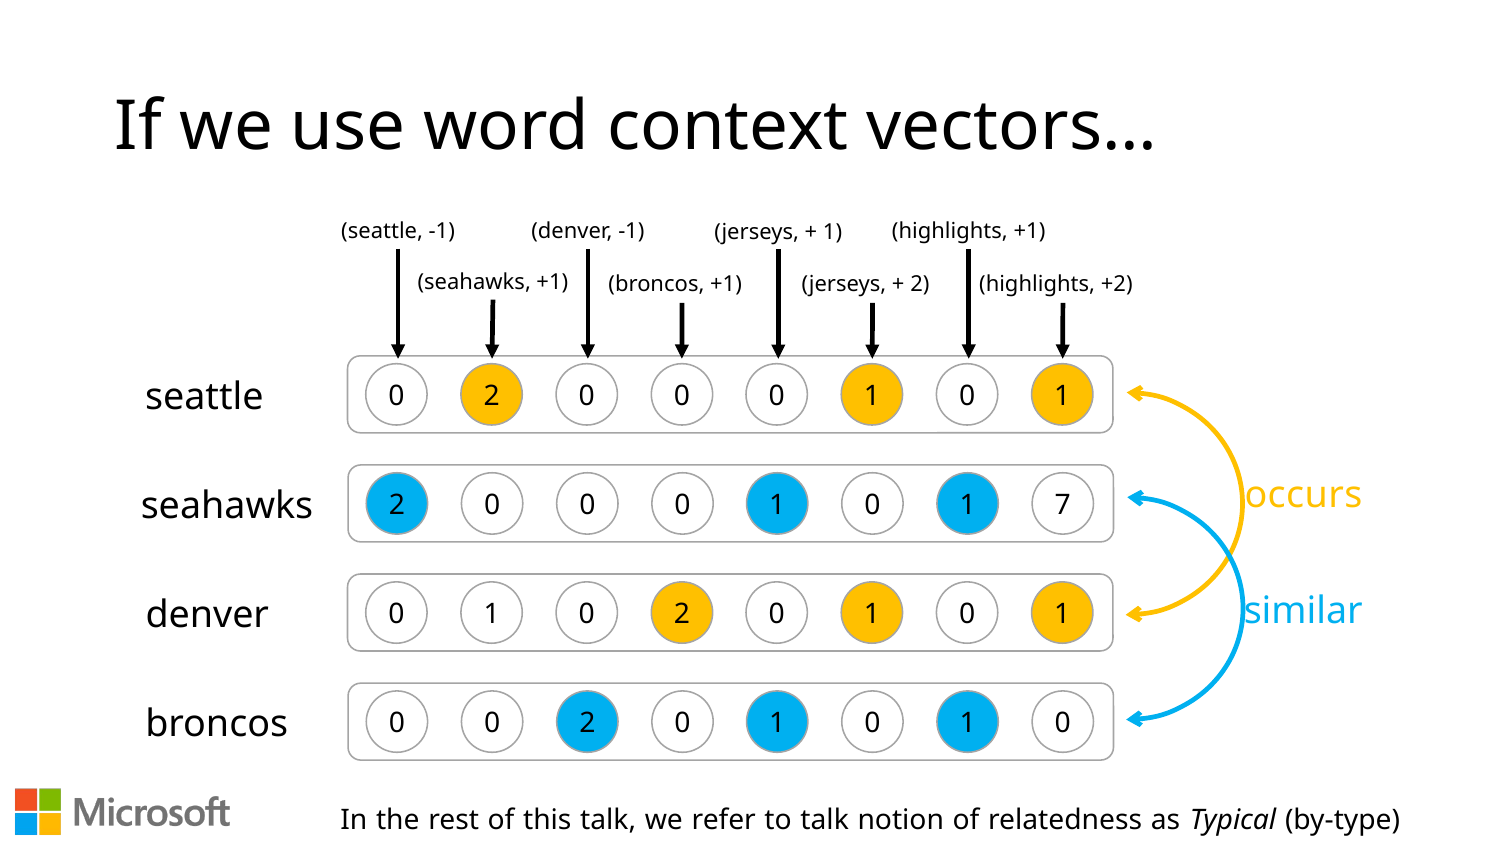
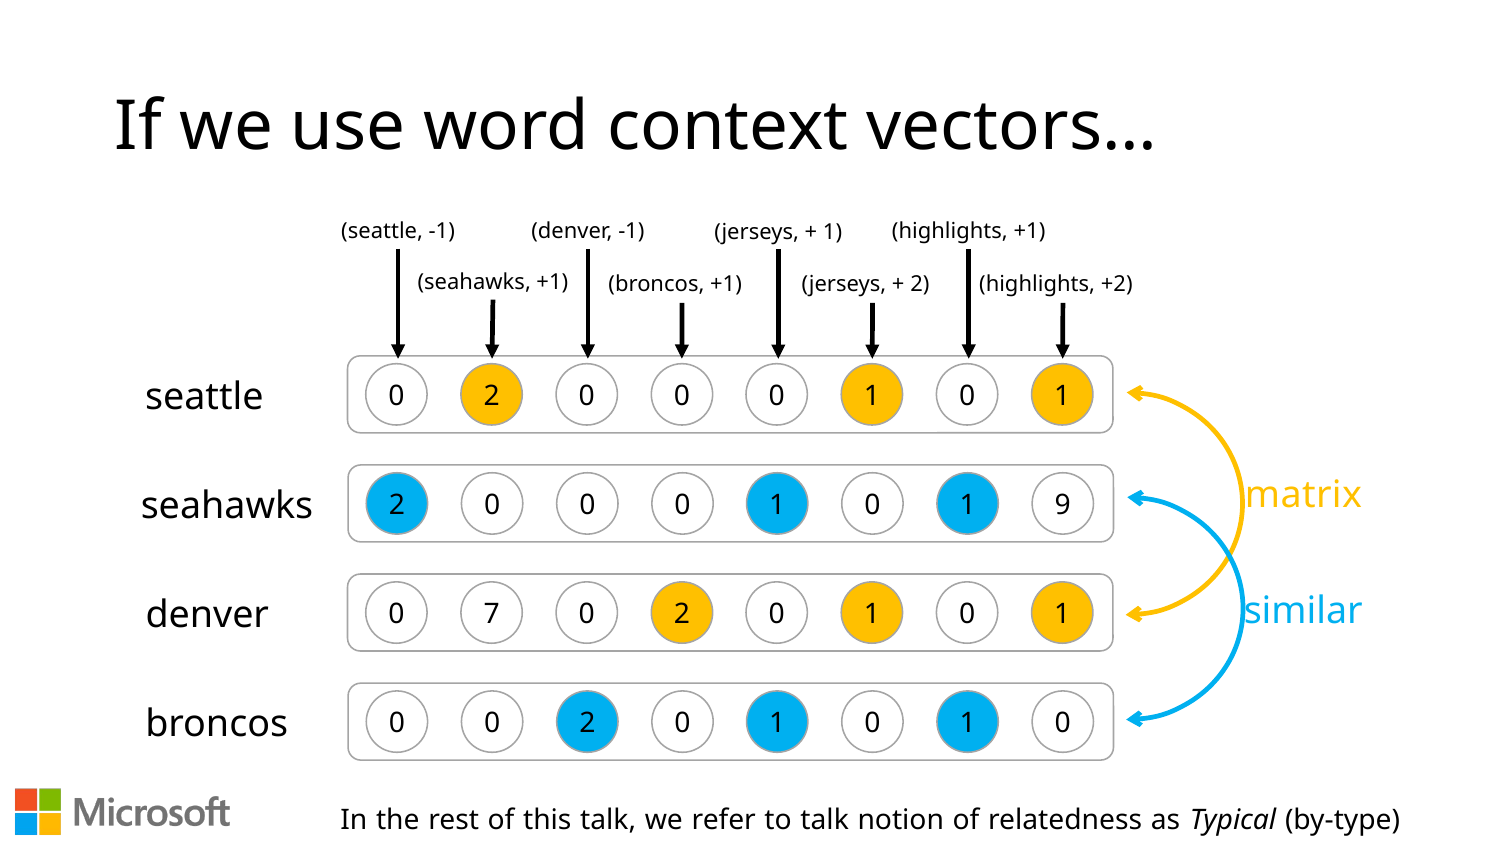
occurs: occurs -> matrix
7: 7 -> 9
1 at (492, 614): 1 -> 7
